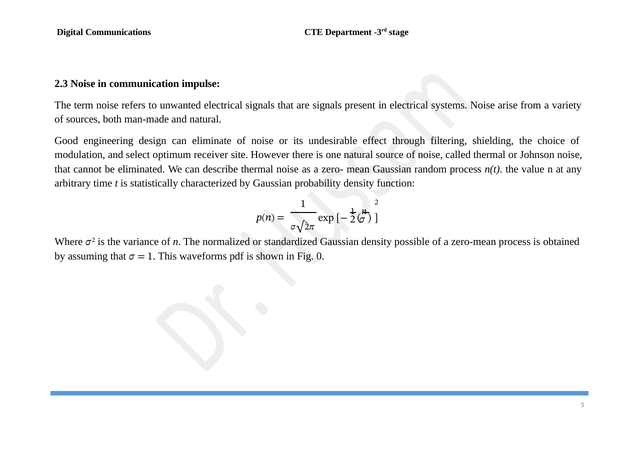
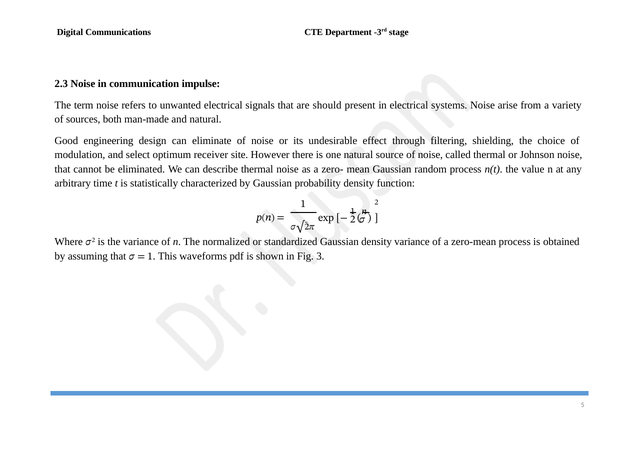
are signals: signals -> should
density possible: possible -> variance
0: 0 -> 3
